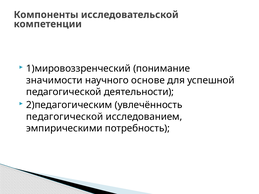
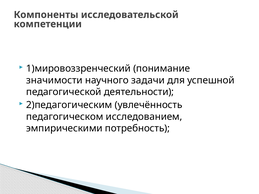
основе: основе -> задачи
педагогической at (65, 117): педагогической -> педагогическом
